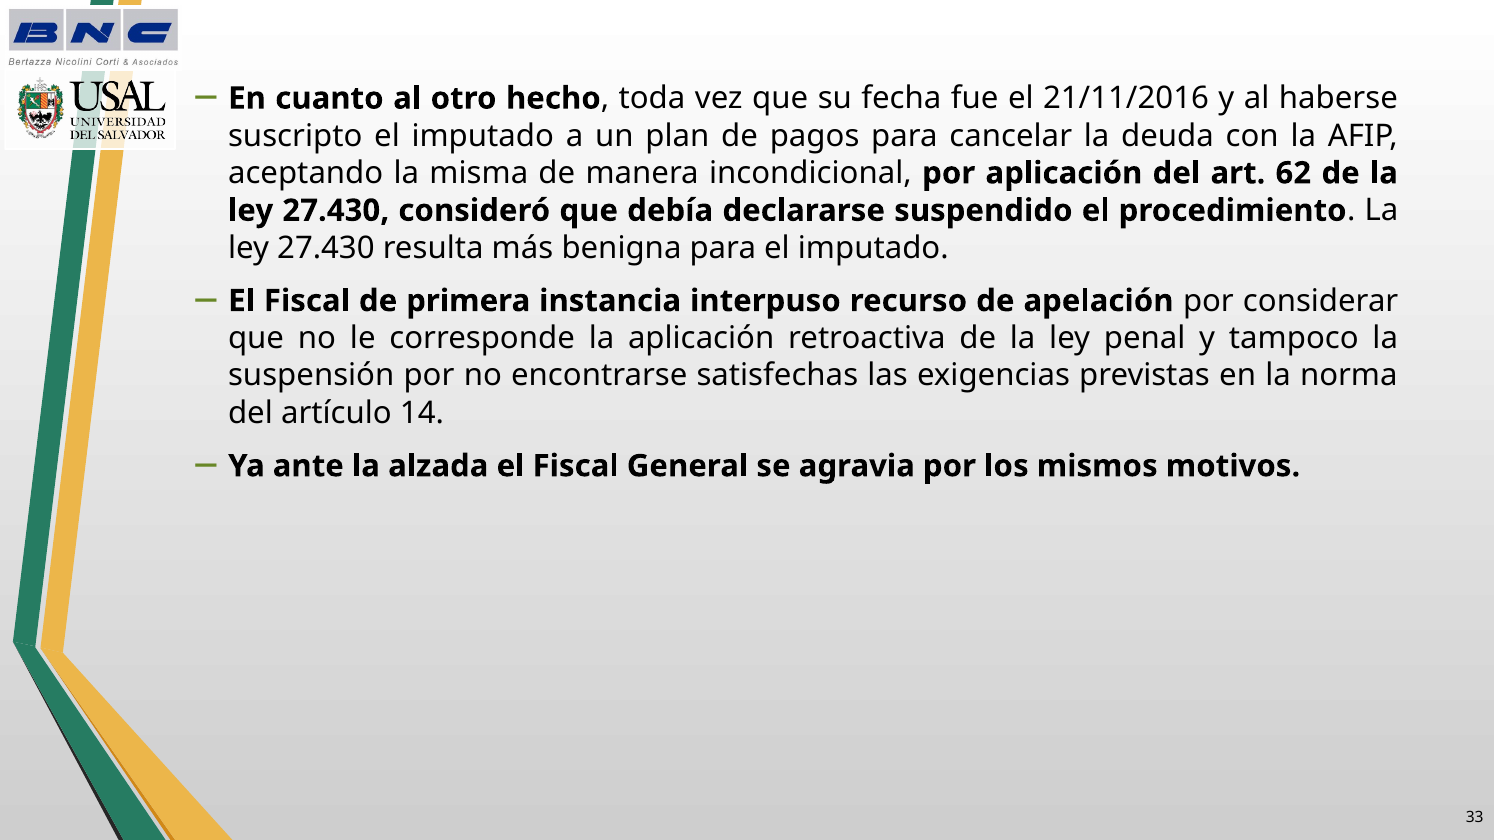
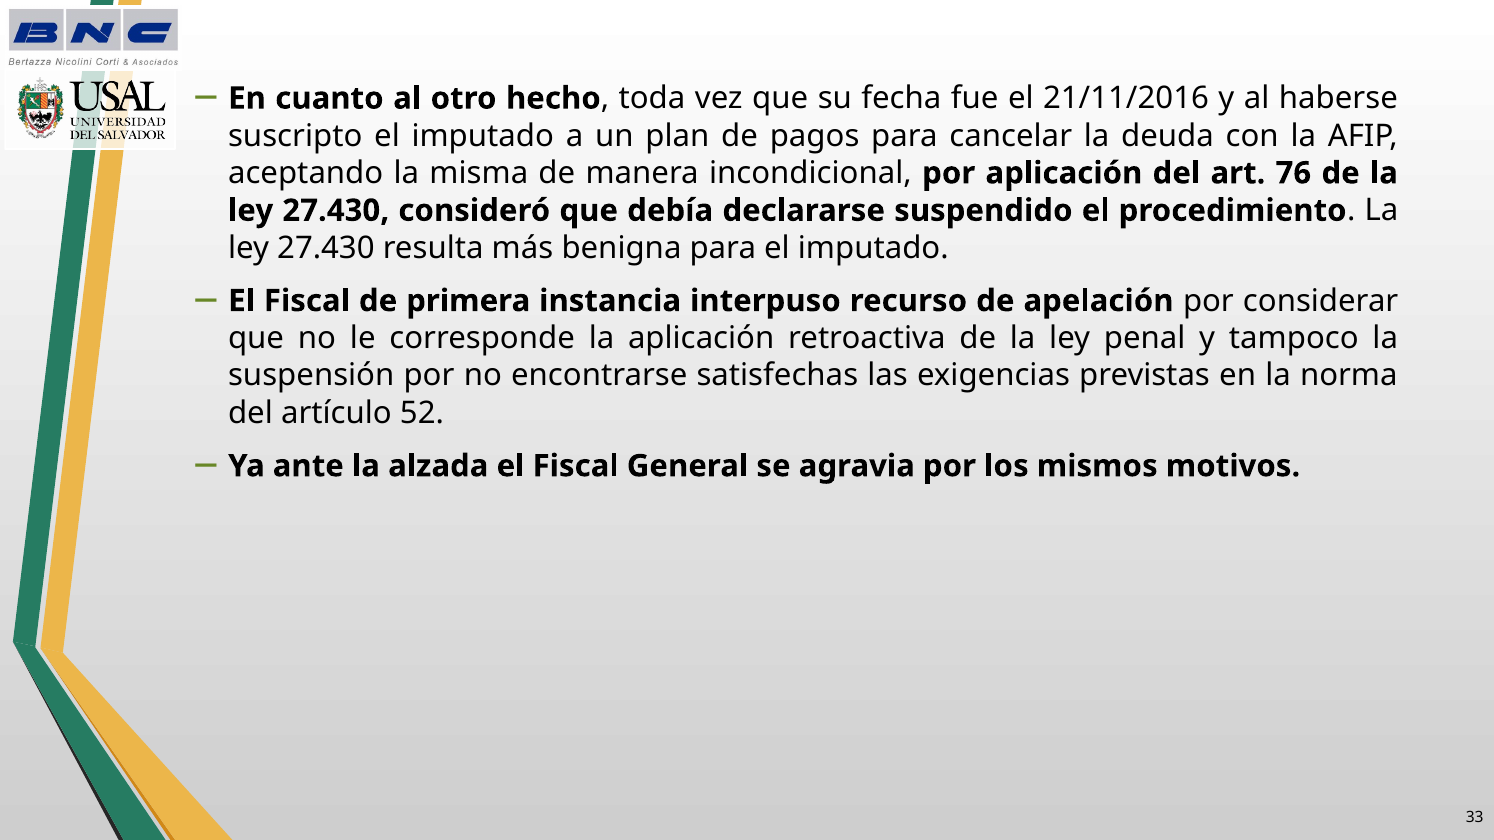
62: 62 -> 76
14: 14 -> 52
